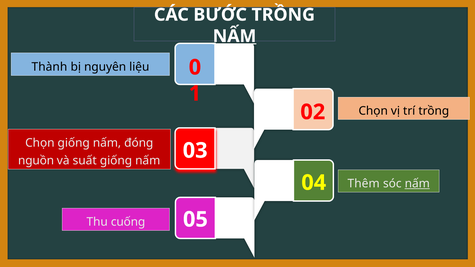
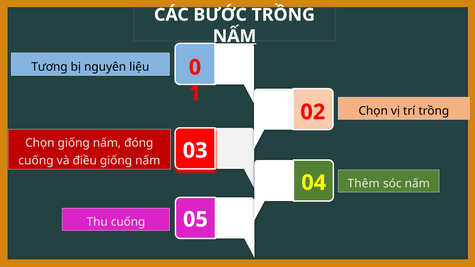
Thành: Thành -> Tương
nguồn at (36, 161): nguồn -> cuống
suất: suất -> điều
nấm at (417, 184) underline: present -> none
